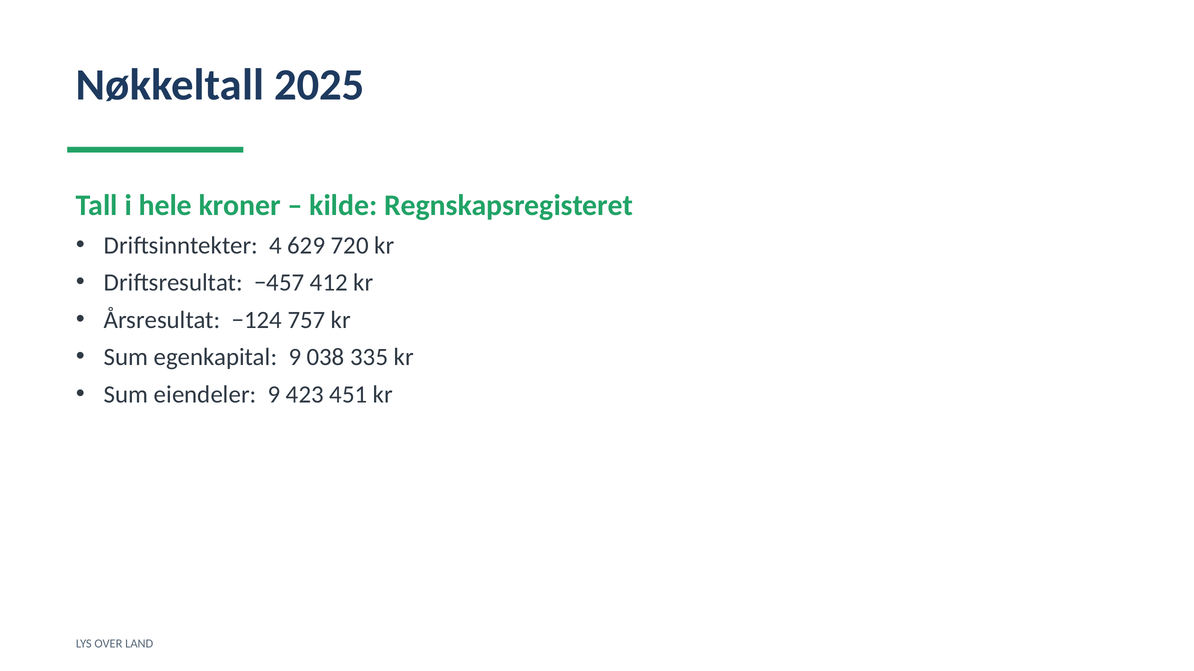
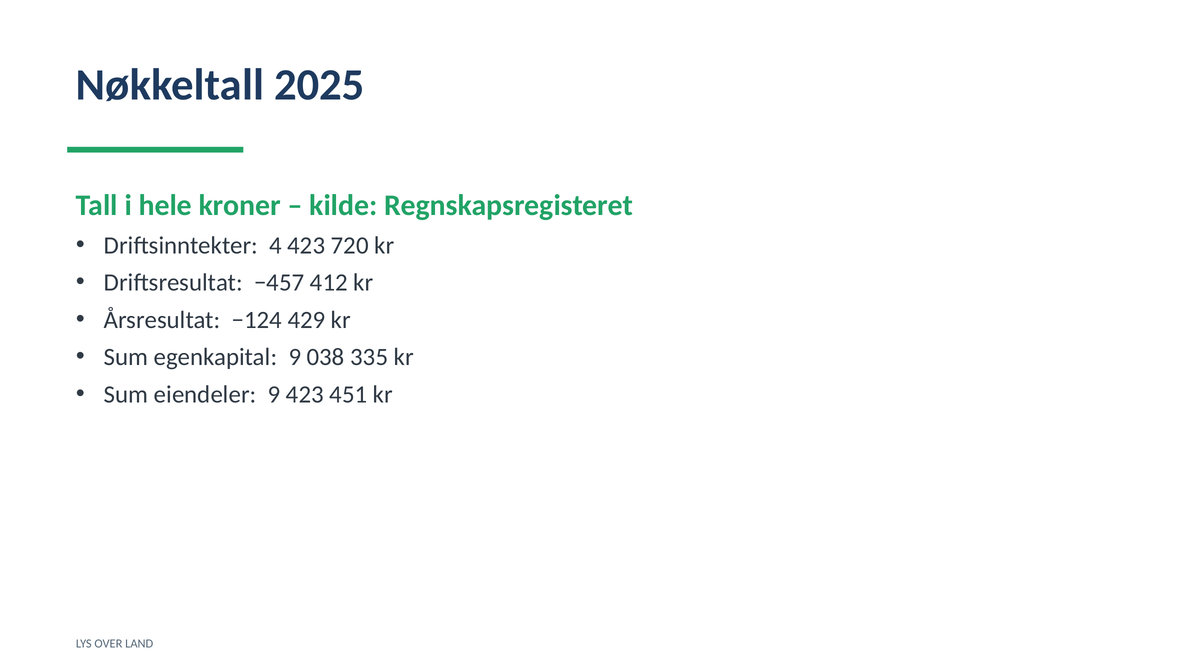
4 629: 629 -> 423
757: 757 -> 429
